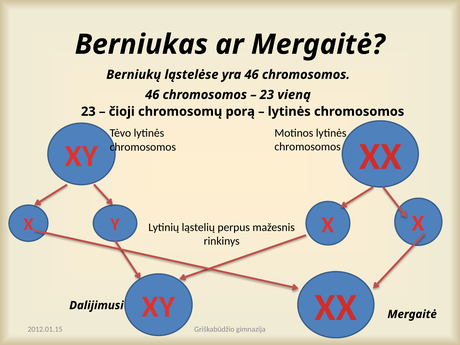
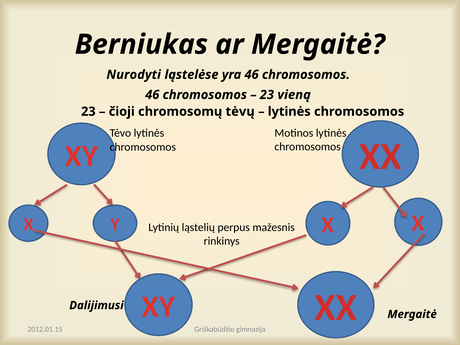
Berniukų: Berniukų -> Nurodyti
porą: porą -> tėvų
